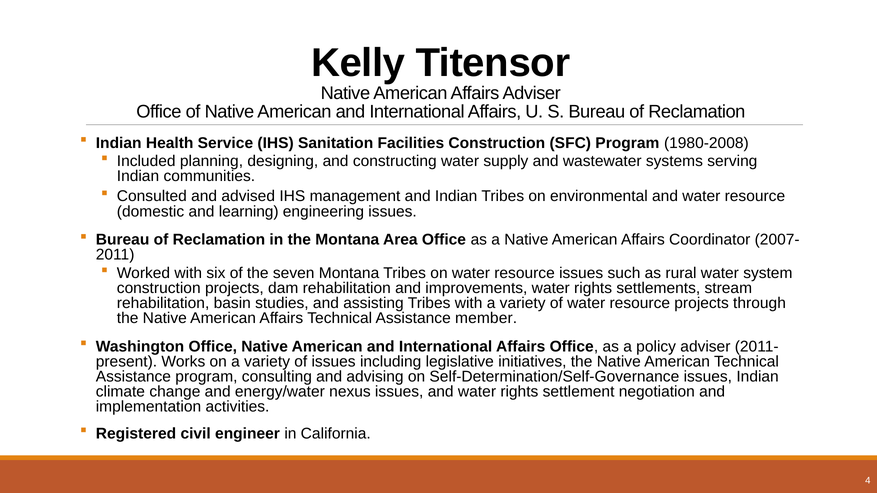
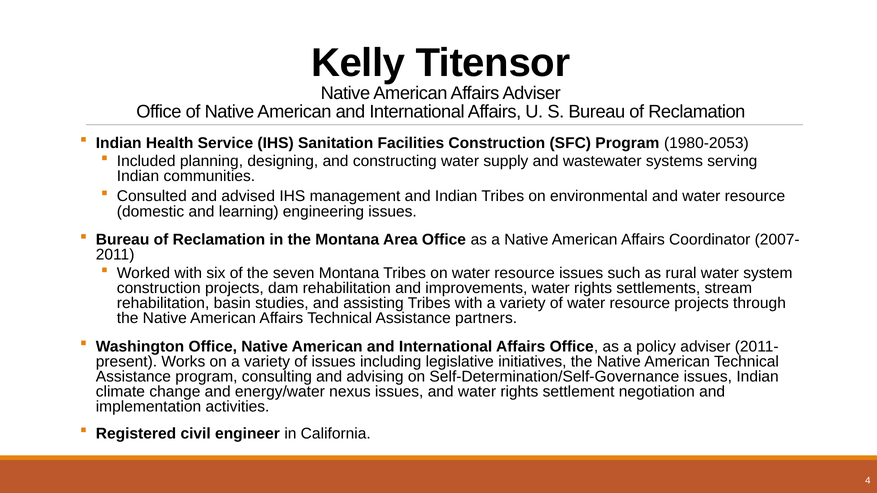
1980-2008: 1980-2008 -> 1980-2053
member: member -> partners
